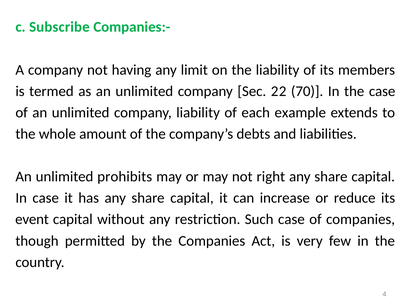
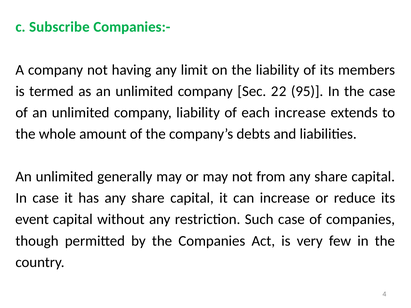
70: 70 -> 95
each example: example -> increase
prohibits: prohibits -> generally
right: right -> from
